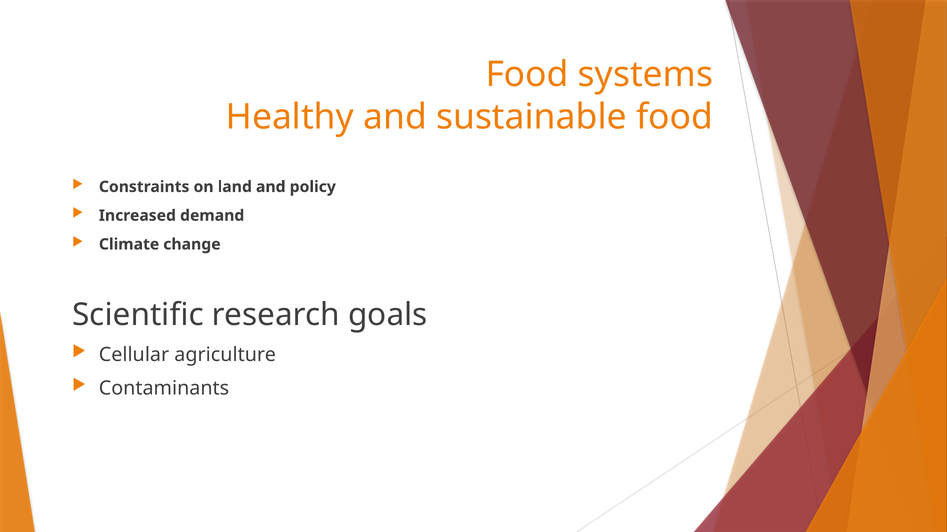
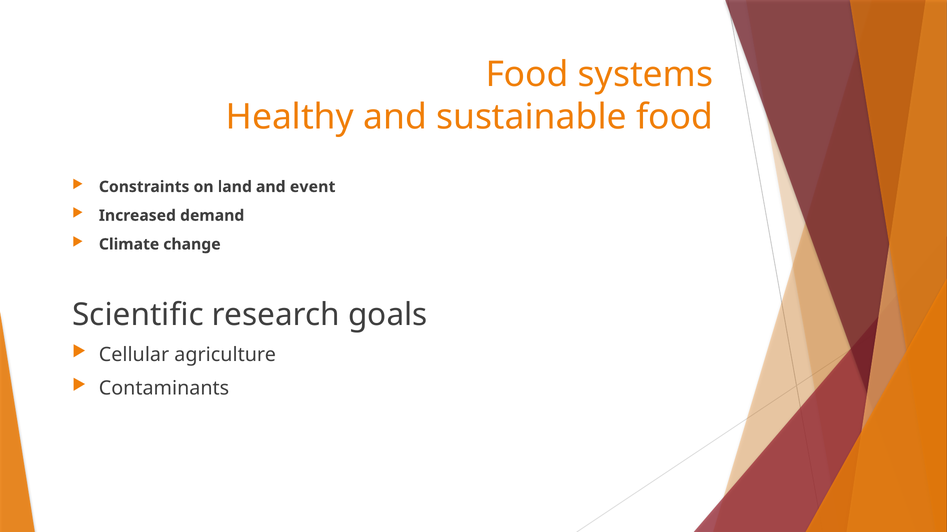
policy: policy -> event
